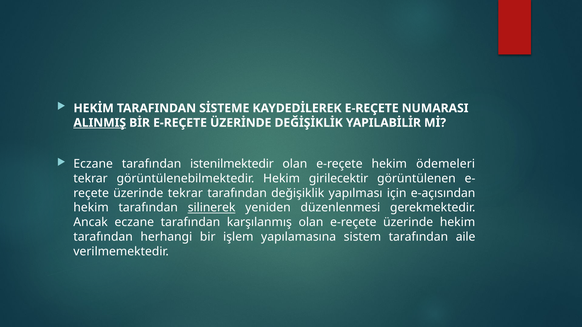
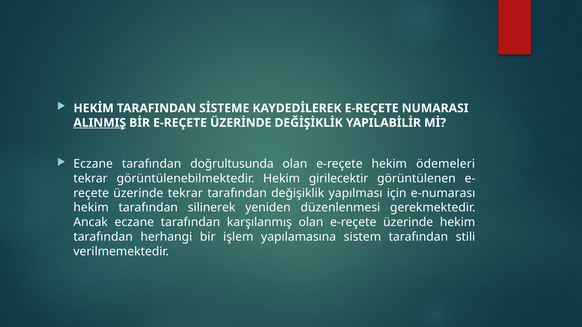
istenilmektedir: istenilmektedir -> doğrultusunda
e-açısından: e-açısından -> e-numarası
silinerek underline: present -> none
aile: aile -> stili
